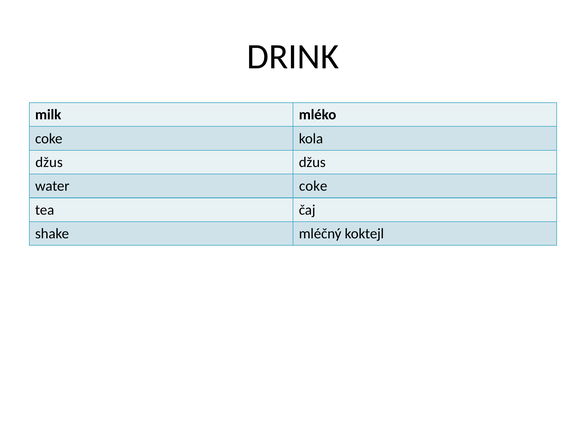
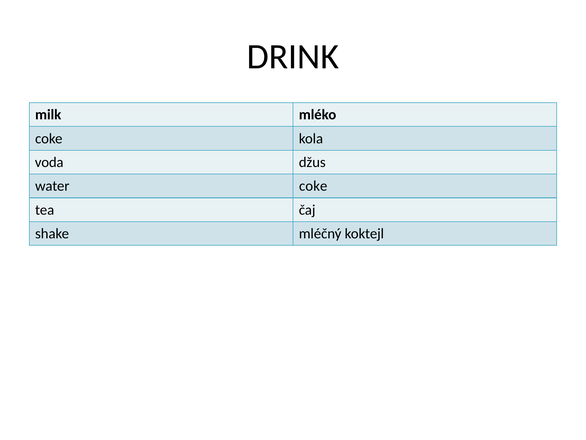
džus at (49, 162): džus -> voda
